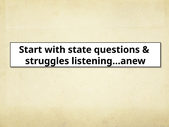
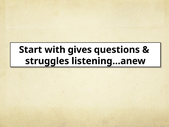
state: state -> gives
